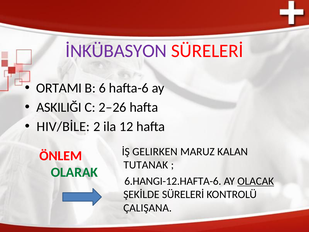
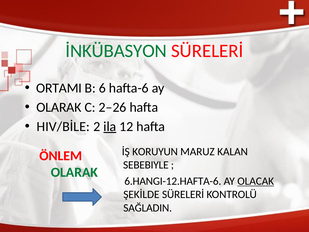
İNKÜBASYON colour: purple -> green
ASKILIĞI at (59, 107): ASKILIĞI -> OLARAK
ila underline: none -> present
GELIRKEN: GELIRKEN -> KORUYUN
TUTANAK: TUTANAK -> SEBEBIYLE
ÇALIŞANA: ÇALIŞANA -> SAĞLADIN
